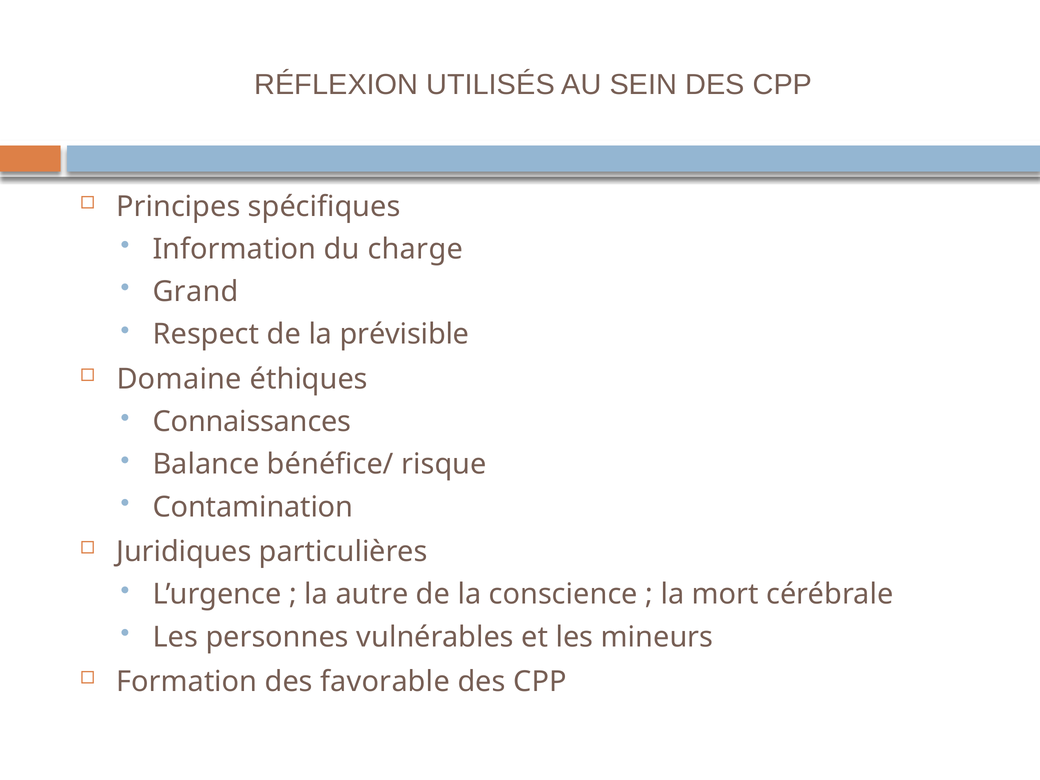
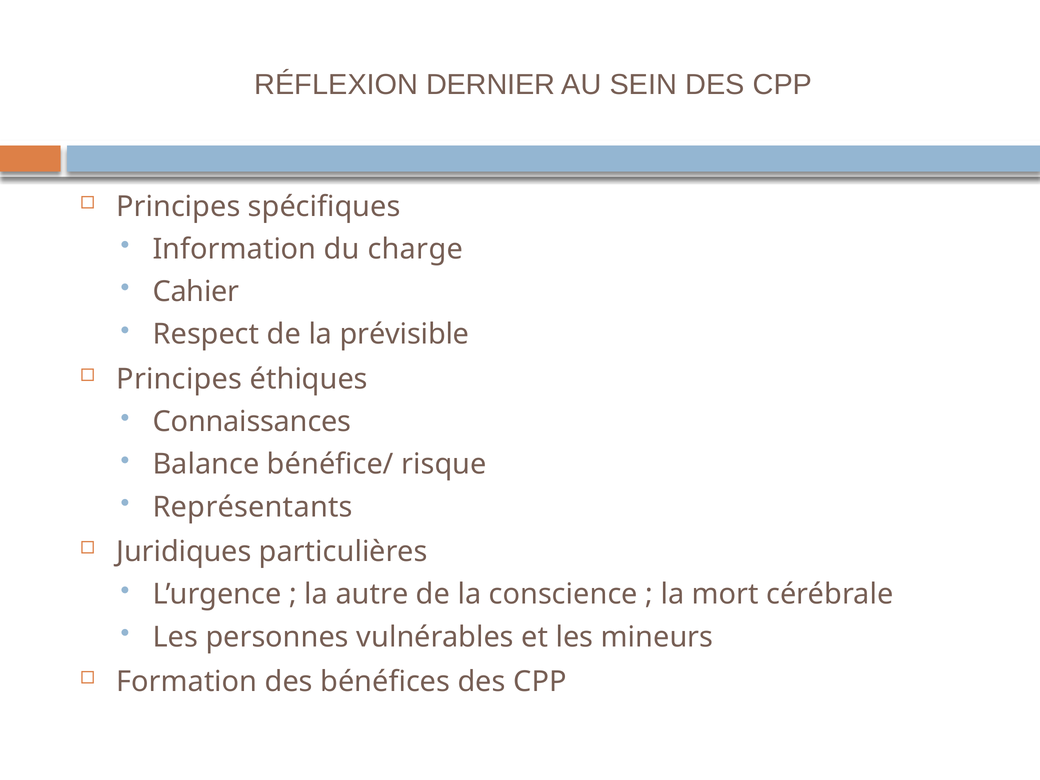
UTILISÉS: UTILISÉS -> DERNIER
Grand: Grand -> Cahier
Domaine at (179, 379): Domaine -> Principes
Contamination: Contamination -> Représentants
favorable: favorable -> bénéfices
